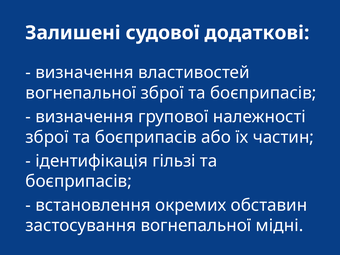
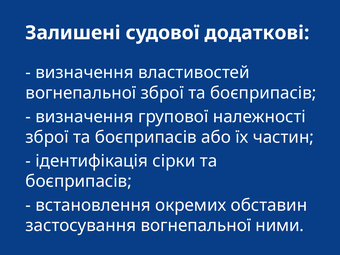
гільзі: гільзі -> сірки
мідні: мідні -> ними
